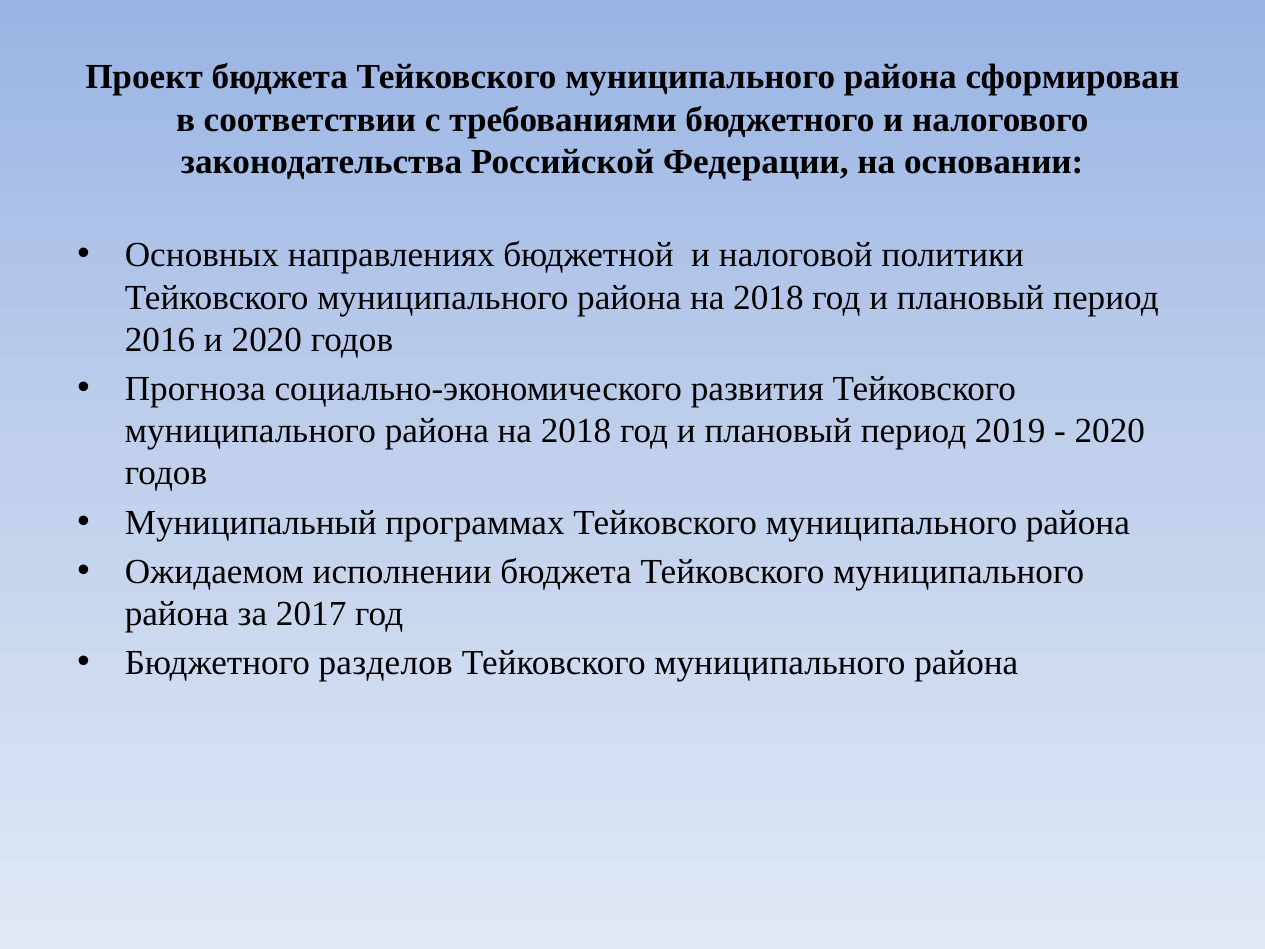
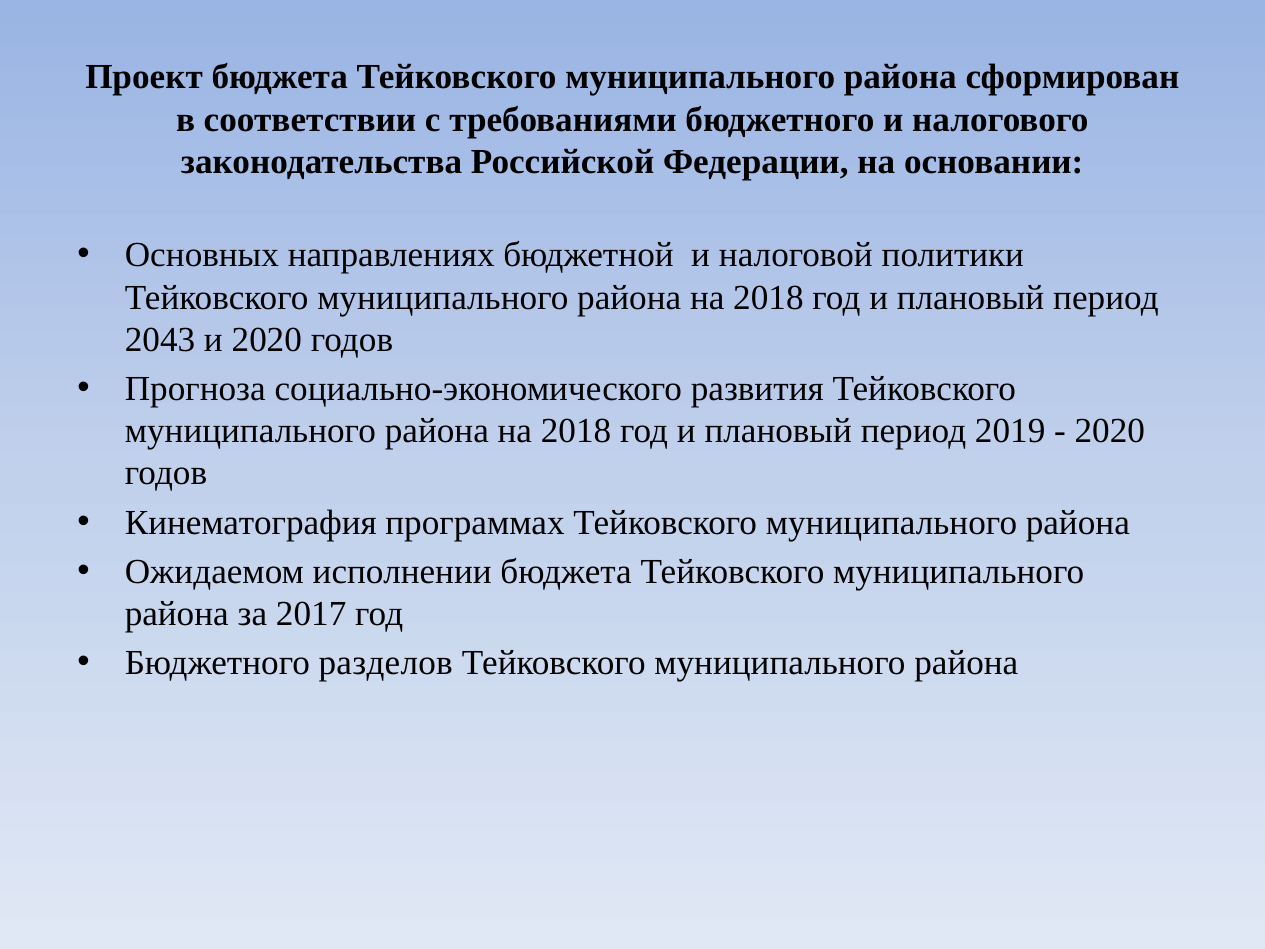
2016: 2016 -> 2043
Муниципальный: Муниципальный -> Кинематография
